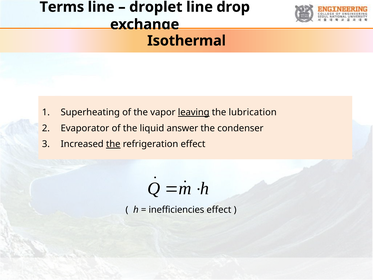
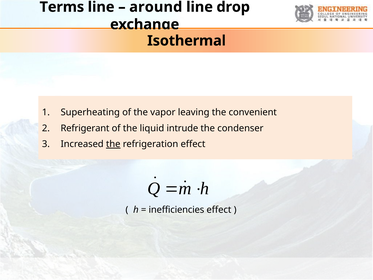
droplet: droplet -> around
leaving underline: present -> none
lubrication: lubrication -> convenient
Evaporator: Evaporator -> Refrigerant
answer: answer -> intrude
